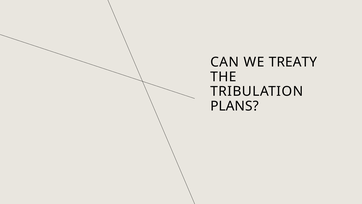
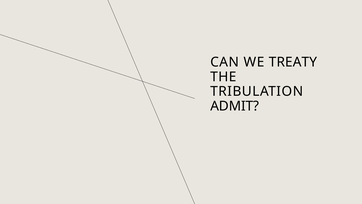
PLANS: PLANS -> ADMIT
